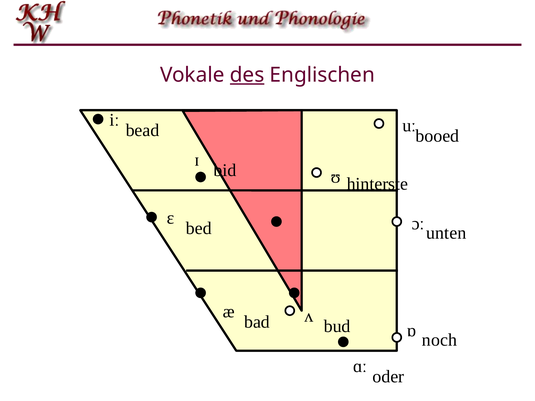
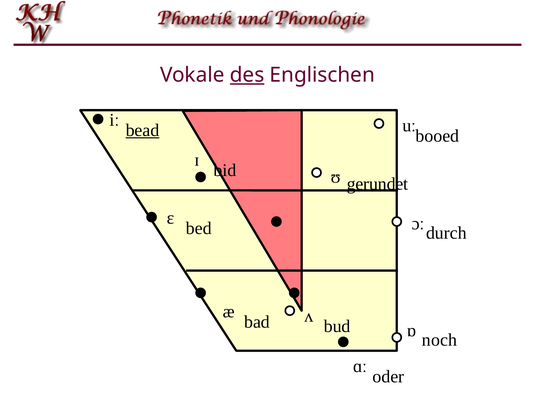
bead underline: none -> present
hinterste: hinterste -> gerundet
unten: unten -> durch
